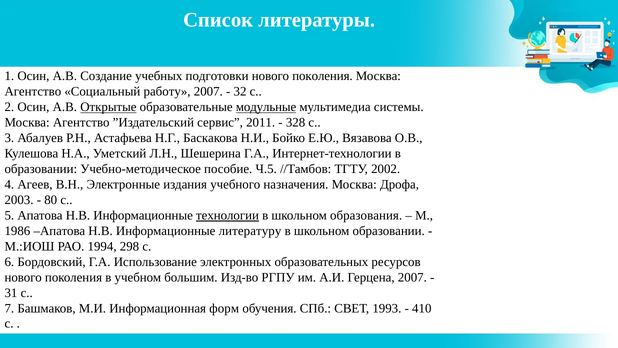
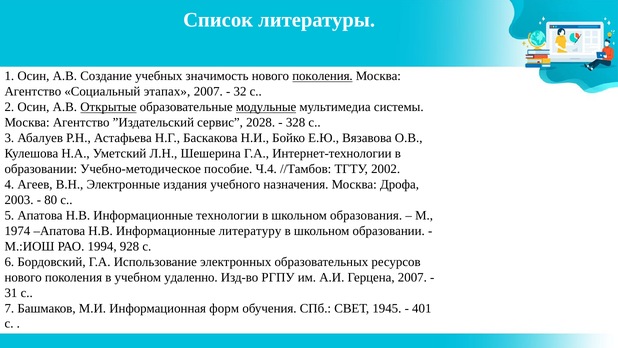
подготовки: подготовки -> значимость
поколения at (322, 76) underline: none -> present
работу: работу -> этапах
2011: 2011 -> 2028
Ч.5: Ч.5 -> Ч.4
технологии underline: present -> none
1986: 1986 -> 1974
298: 298 -> 928
большим: большим -> удаленно
1993: 1993 -> 1945
410: 410 -> 401
